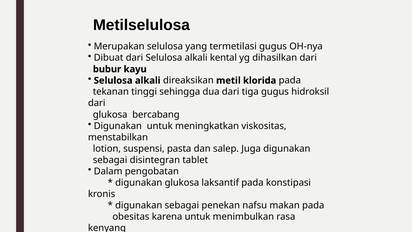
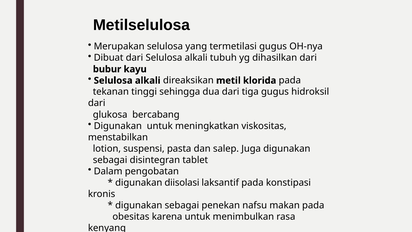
kental: kental -> tubuh
digunakan glukosa: glukosa -> diisolasi
